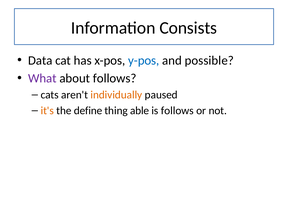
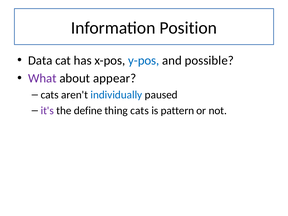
Consists: Consists -> Position
about follows: follows -> appear
individually colour: orange -> blue
it's colour: orange -> purple
thing able: able -> cats
is follows: follows -> pattern
